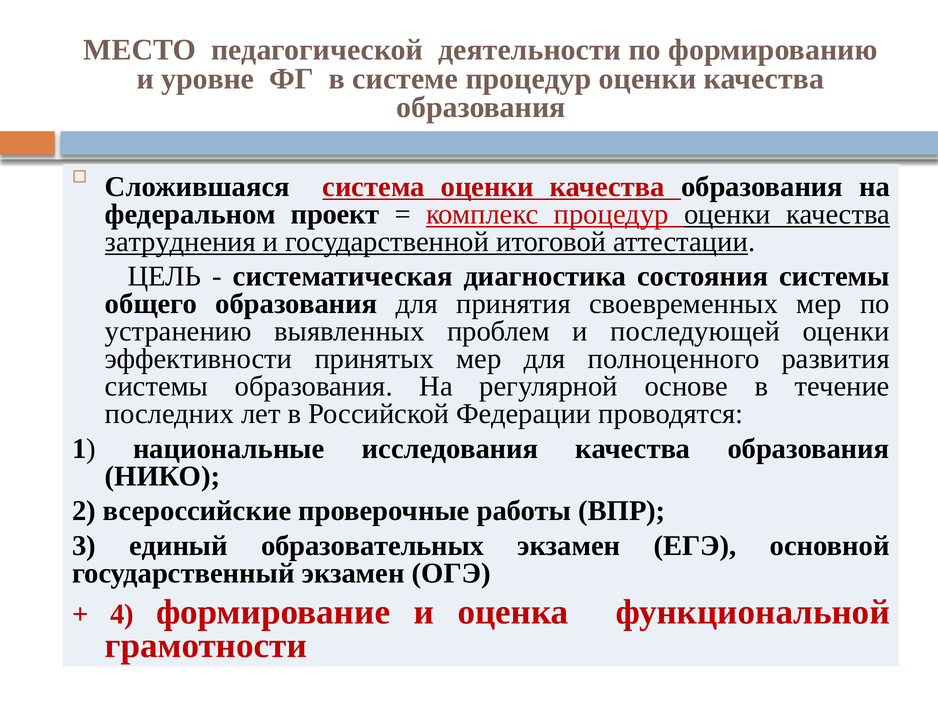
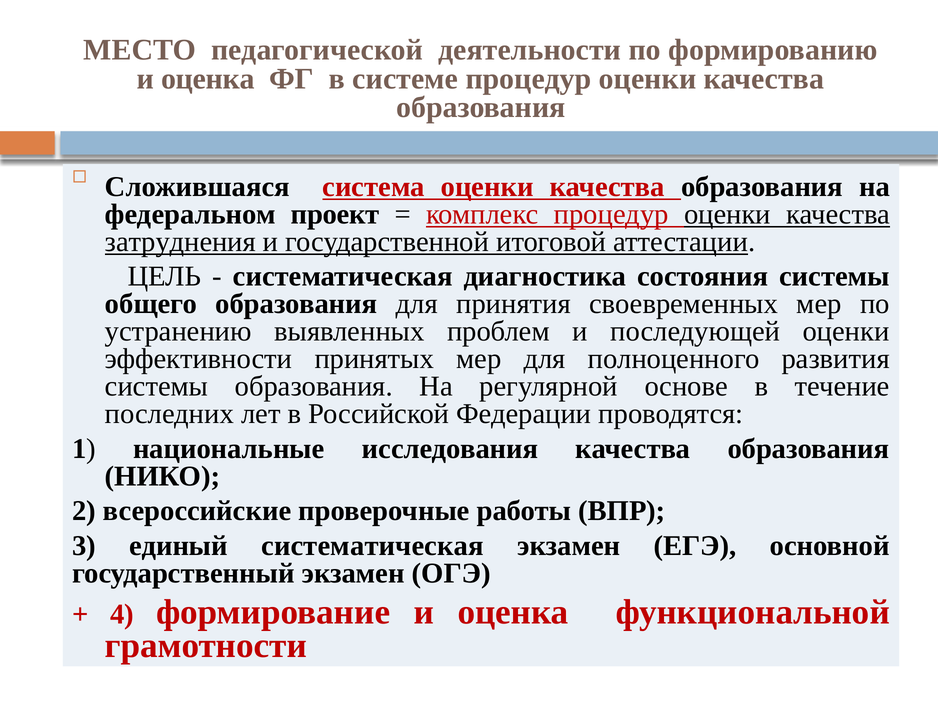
уровне at (208, 79): уровне -> оценка
единый образовательных: образовательных -> систематическая
